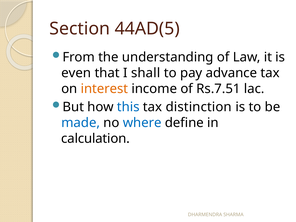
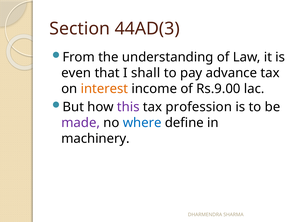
44AD(5: 44AD(5 -> 44AD(3
Rs.7.51: Rs.7.51 -> Rs.9.00
this colour: blue -> purple
distinction: distinction -> profession
made colour: blue -> purple
calculation: calculation -> machinery
